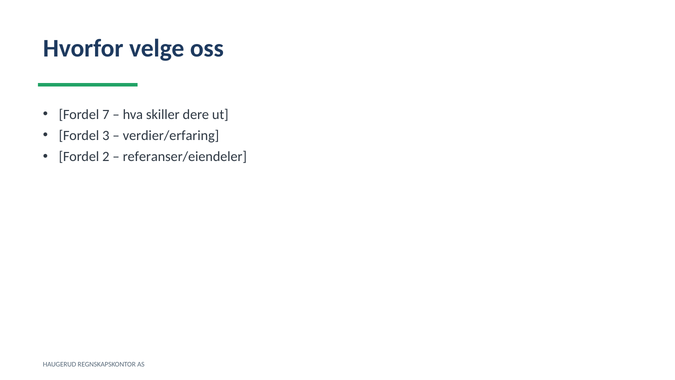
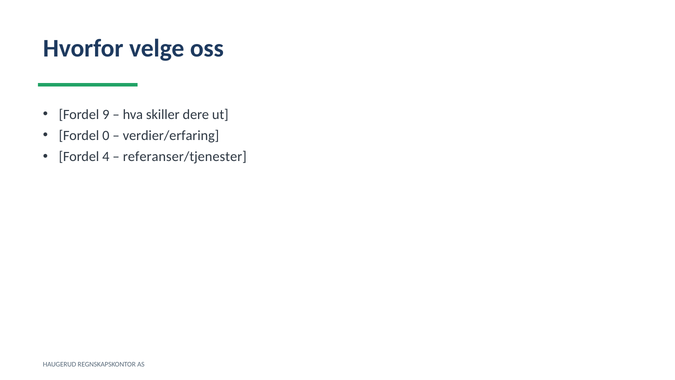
7: 7 -> 9
3: 3 -> 0
2: 2 -> 4
referanser/eiendeler: referanser/eiendeler -> referanser/tjenester
